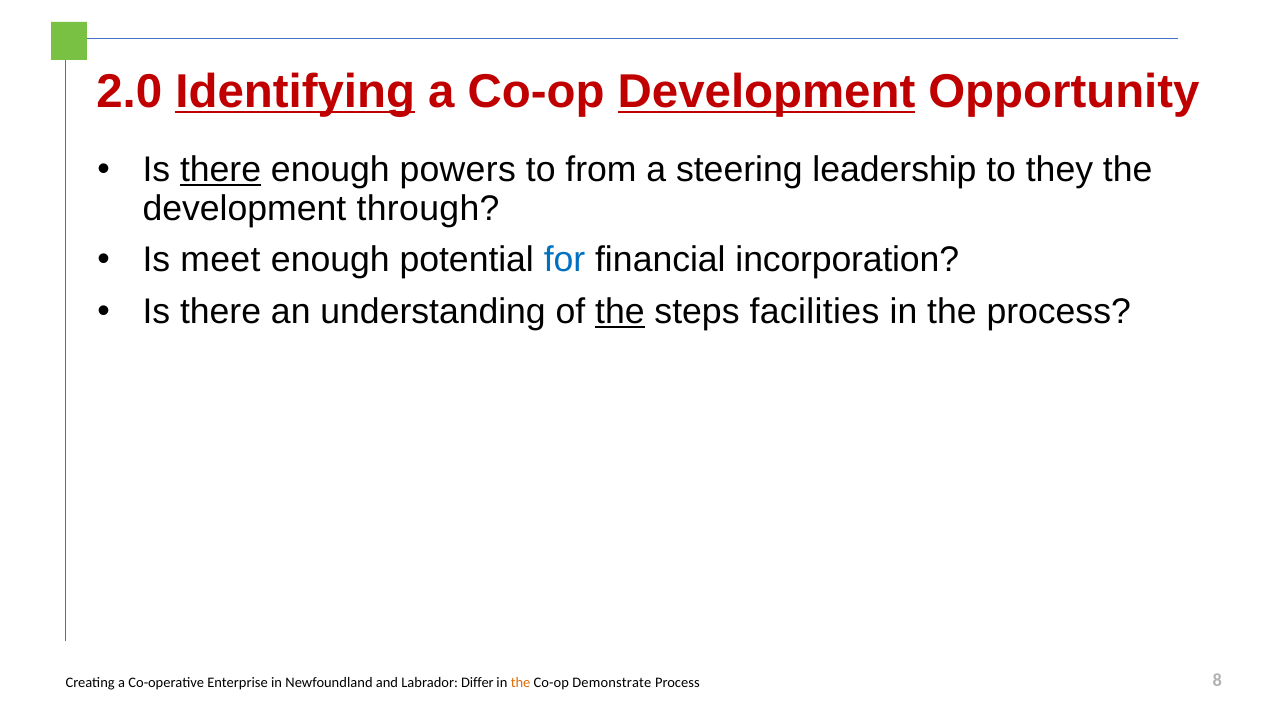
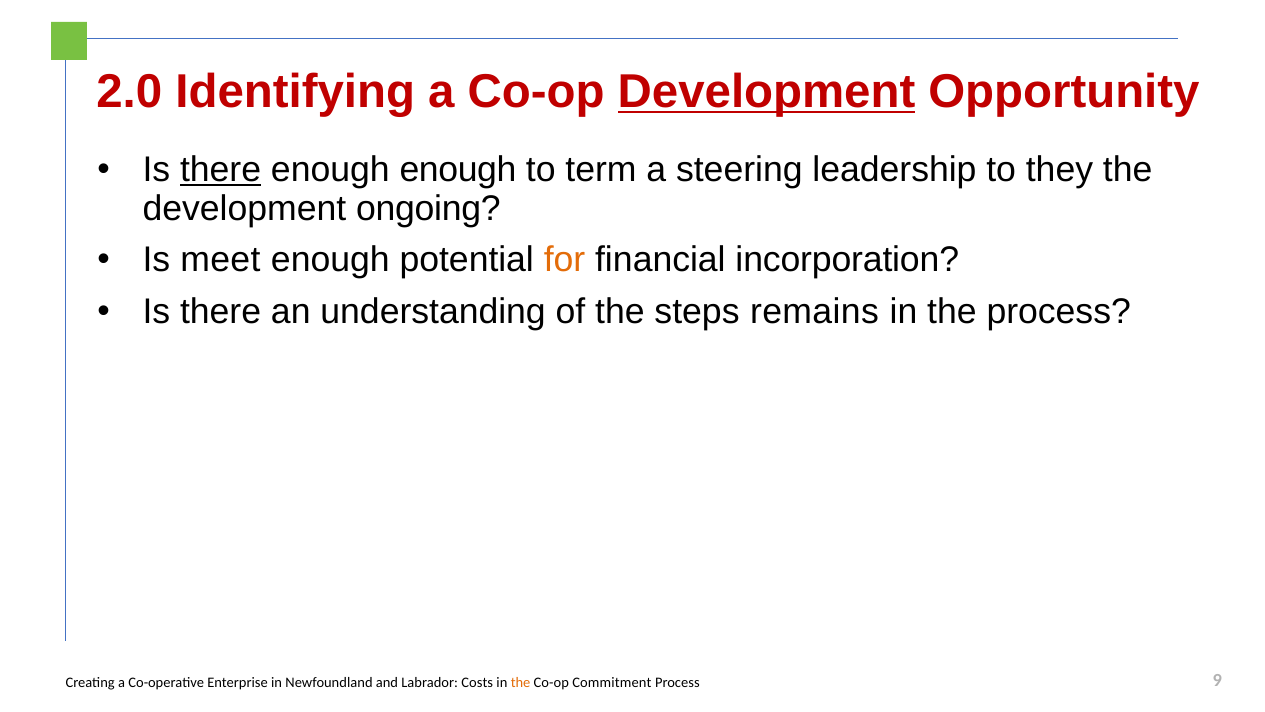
Identifying underline: present -> none
enough powers: powers -> enough
from: from -> term
through: through -> ongoing
for colour: blue -> orange
the at (620, 312) underline: present -> none
facilities: facilities -> remains
Differ: Differ -> Costs
Demonstrate: Demonstrate -> Commitment
8: 8 -> 9
